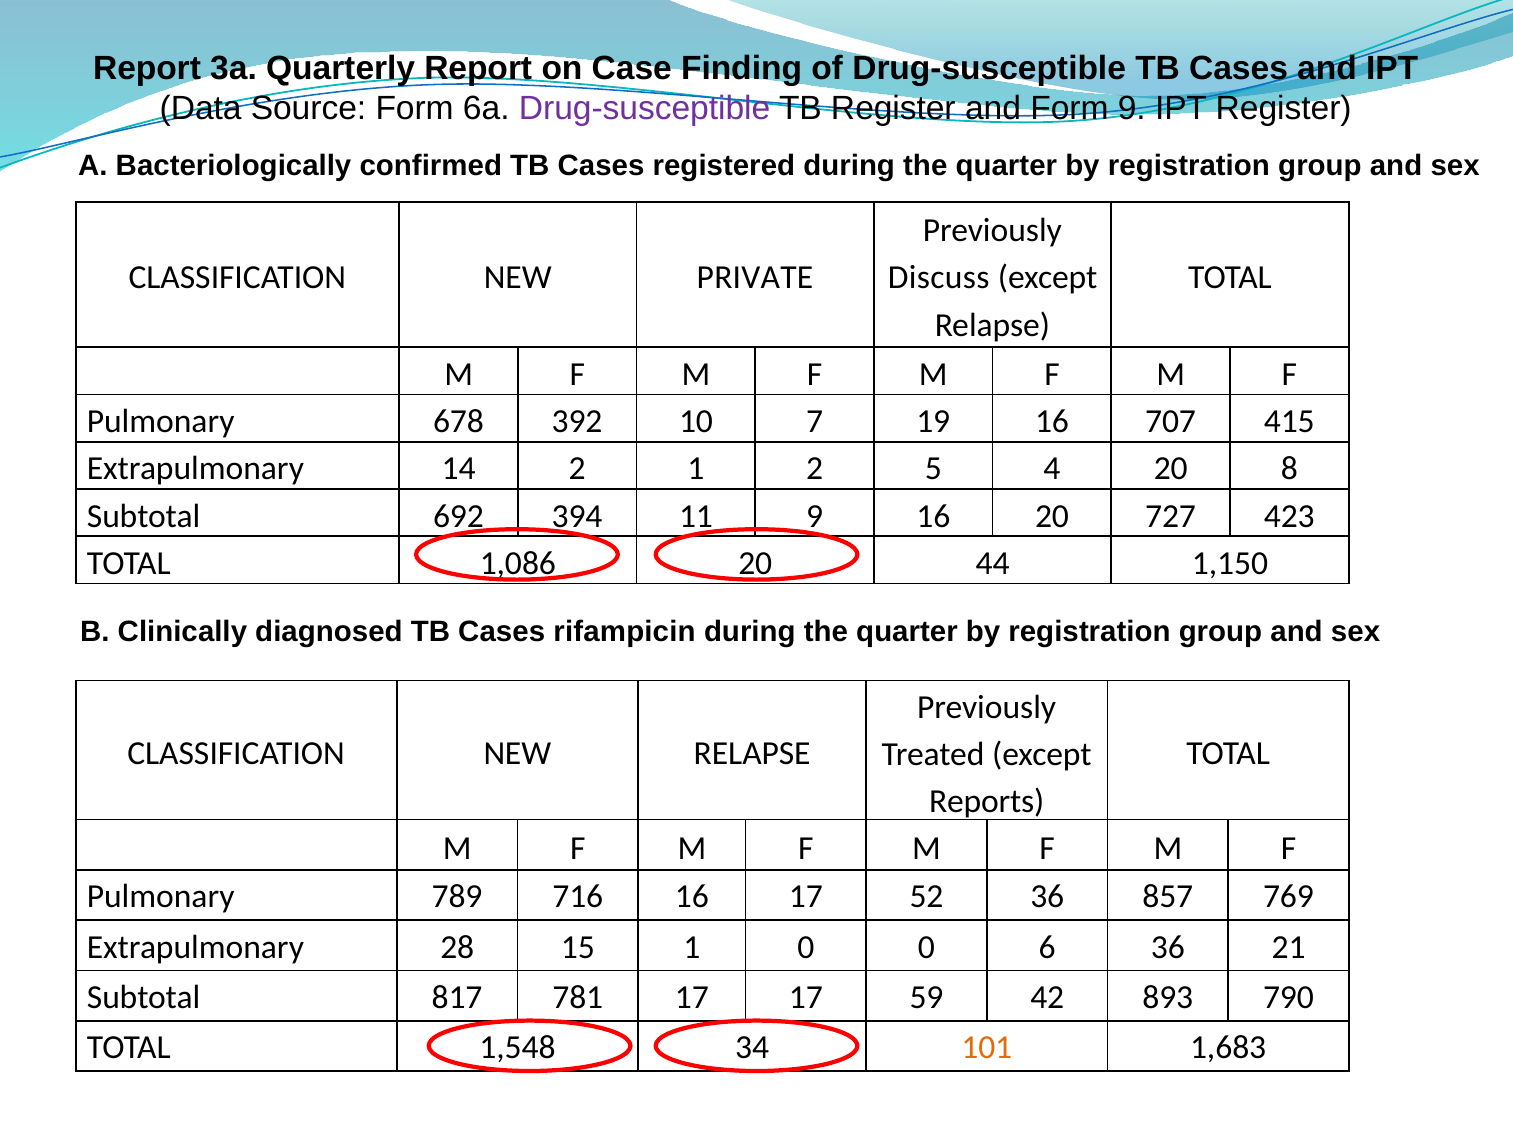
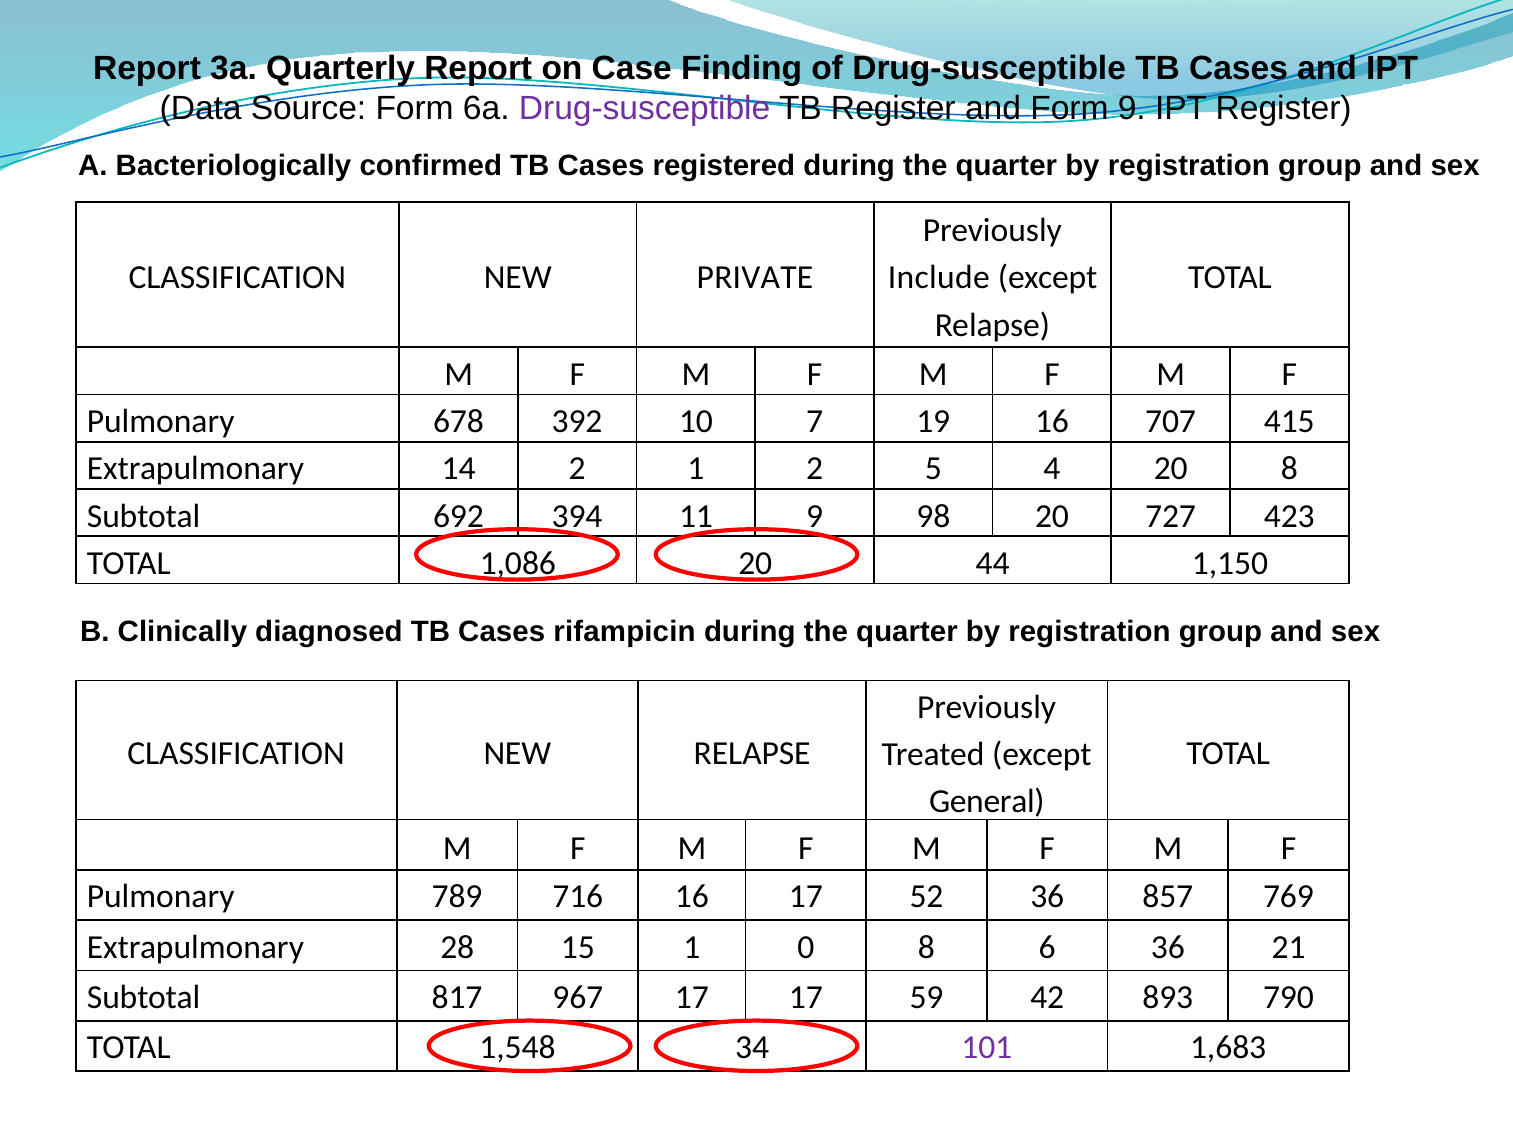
Discuss: Discuss -> Include
9 16: 16 -> 98
Reports: Reports -> General
0 0: 0 -> 8
781: 781 -> 967
101 colour: orange -> purple
